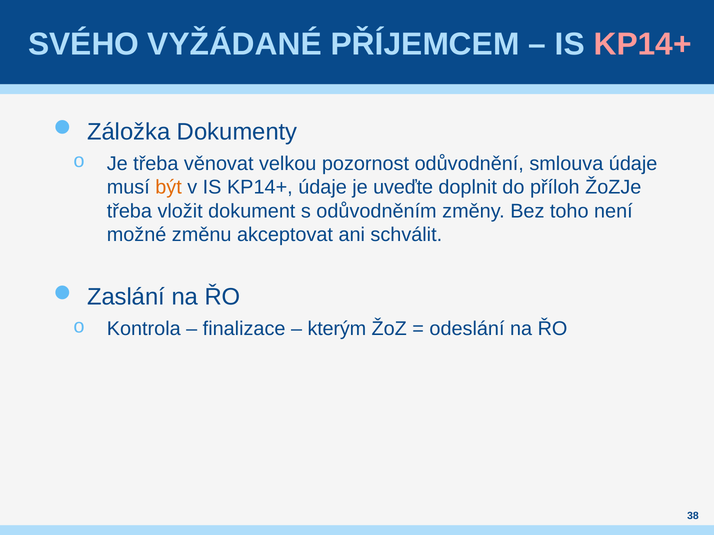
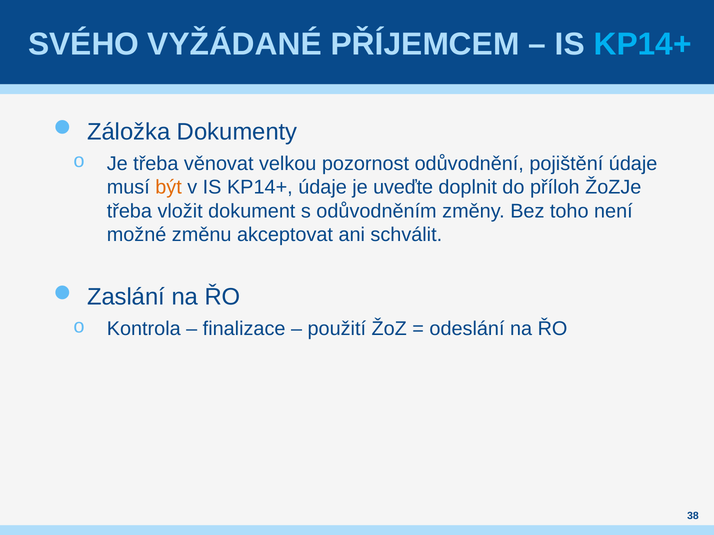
KP14+ at (643, 44) colour: pink -> light blue
smlouva: smlouva -> pojištění
kterým: kterým -> použití
